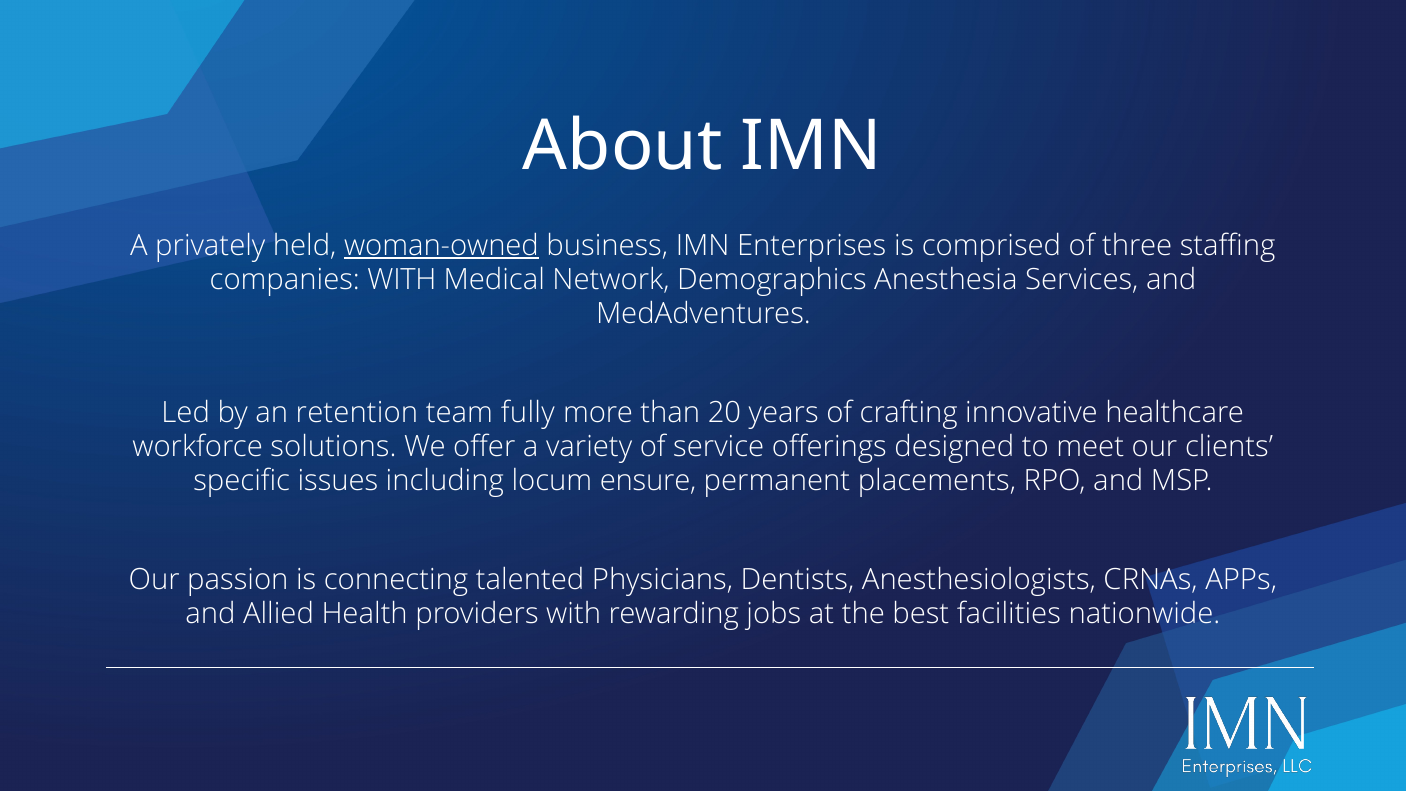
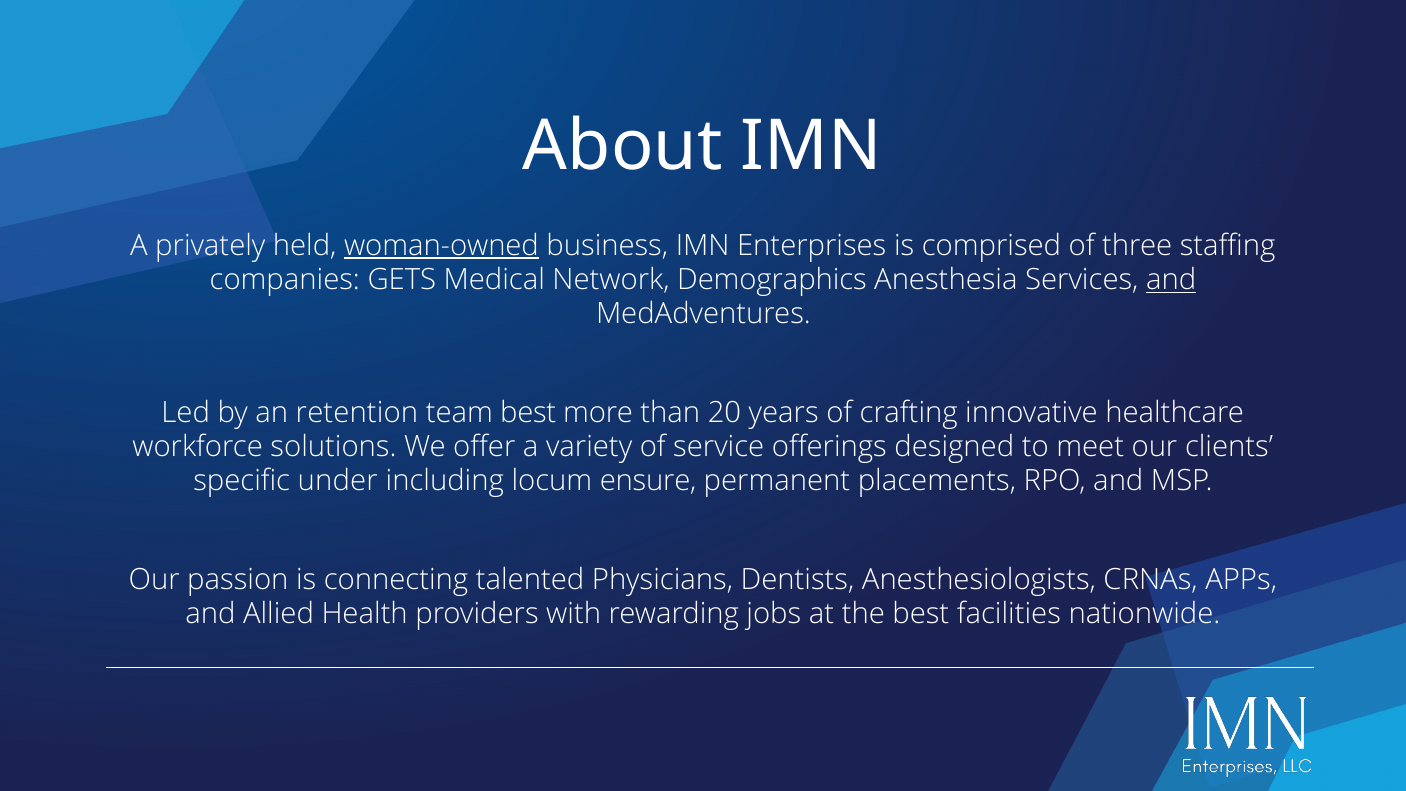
companies WITH: WITH -> GETS
and at (1171, 280) underline: none -> present
team fully: fully -> best
issues: issues -> under
